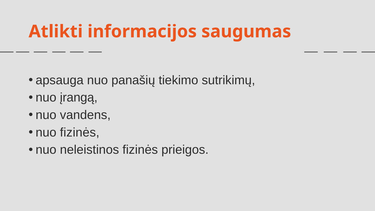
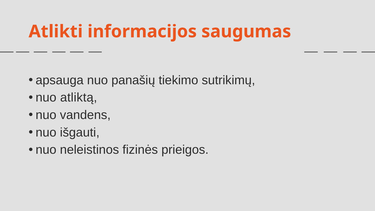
įrangą: įrangą -> atliktą
nuo fizinės: fizinės -> išgauti
